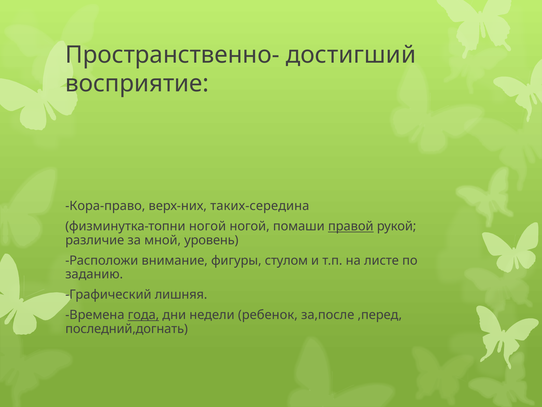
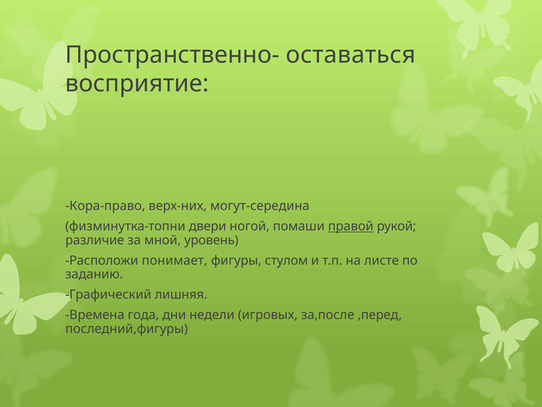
достигший: достигший -> оставаться
таких-середина: таких-середина -> могут-середина
физминутка-топни ногой: ногой -> двери
внимание: внимание -> понимает
года underline: present -> none
ребенок: ребенок -> игровых
последний,догнать: последний,догнать -> последний,фигуры
